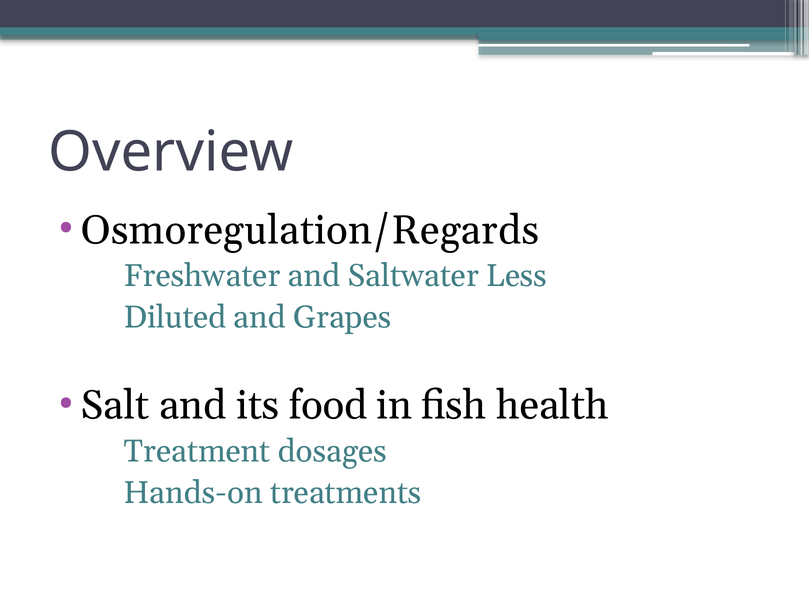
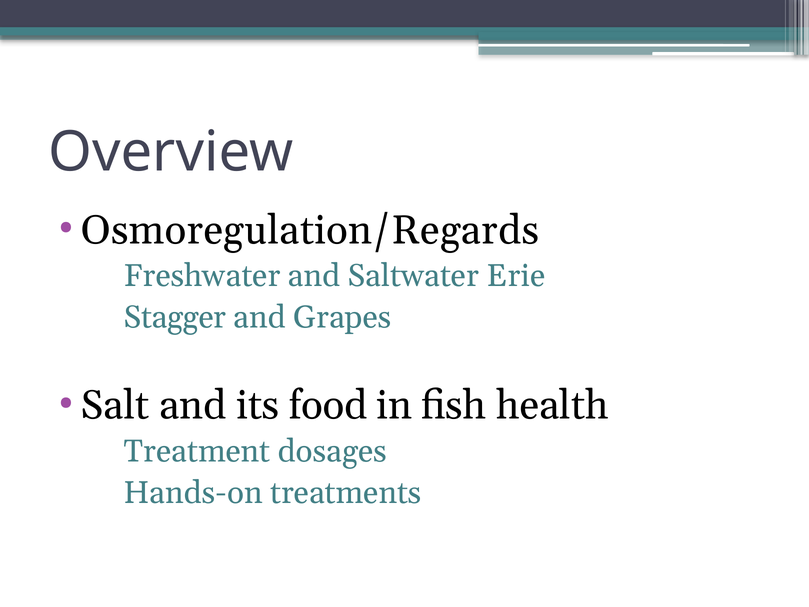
Less: Less -> Erie
Diluted: Diluted -> Stagger
